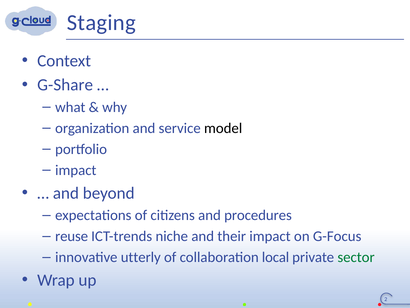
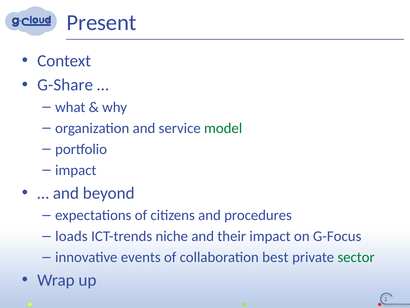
Staging: Staging -> Present
model colour: black -> green
reuse: reuse -> loads
utterly: utterly -> events
local: local -> best
